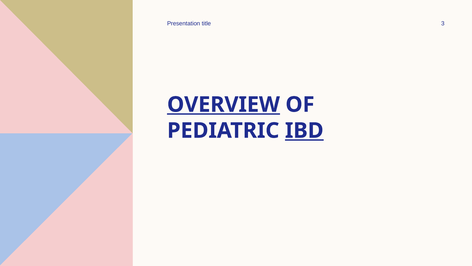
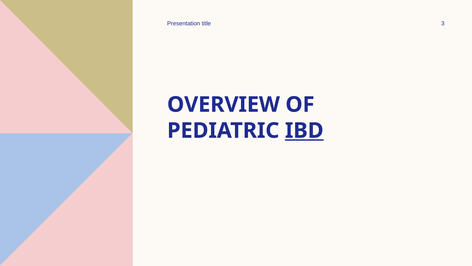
OVERVIEW underline: present -> none
